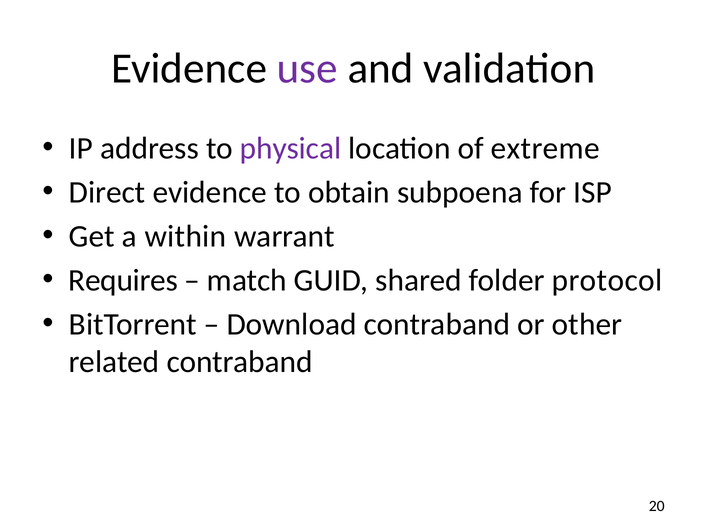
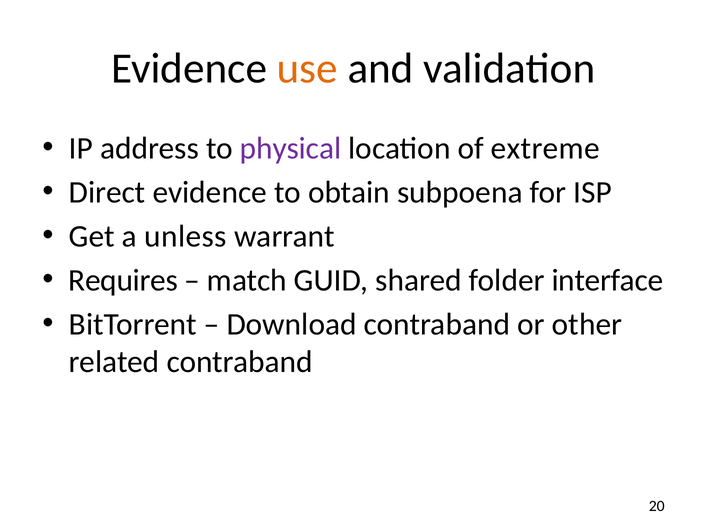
use colour: purple -> orange
within: within -> unless
protocol: protocol -> interface
